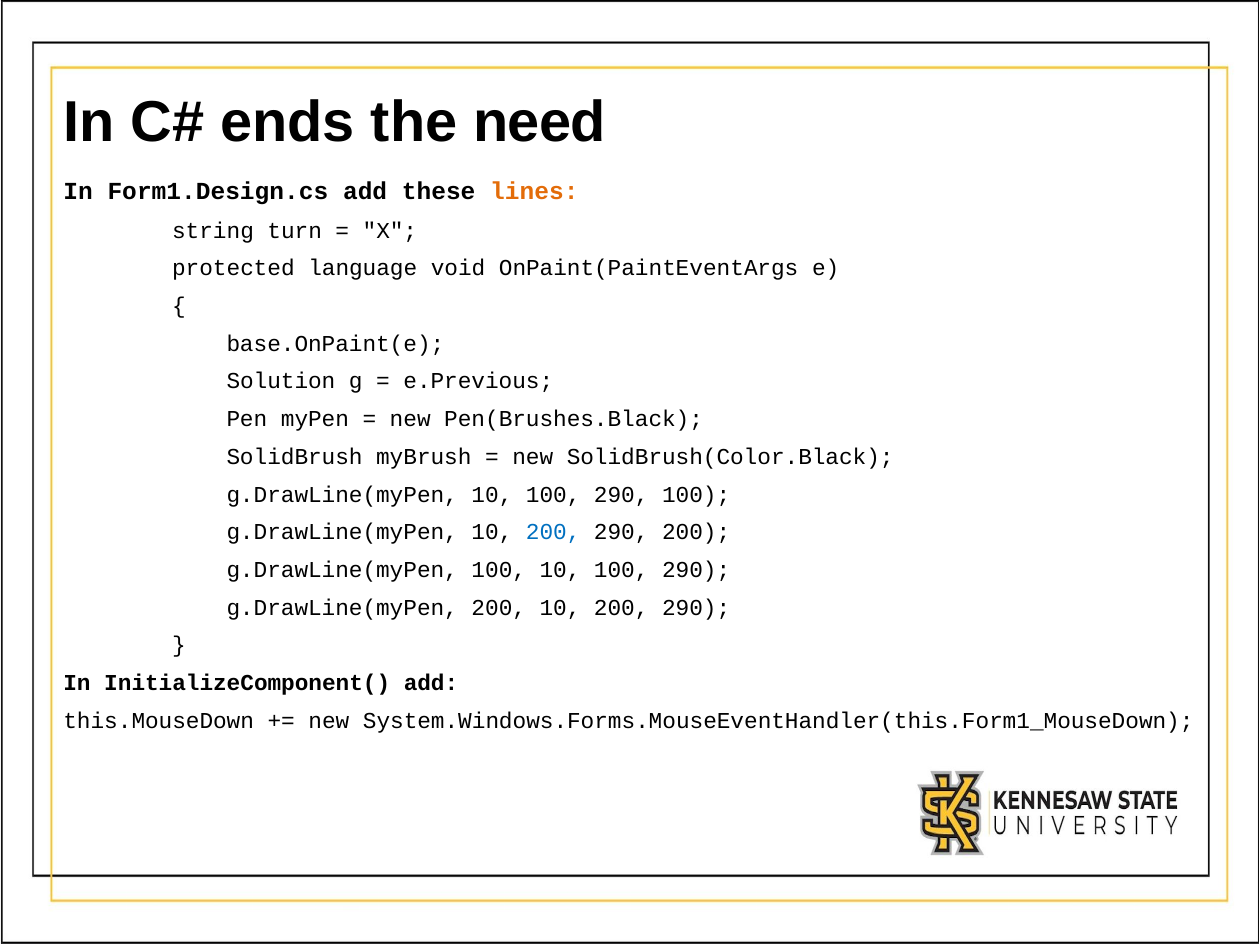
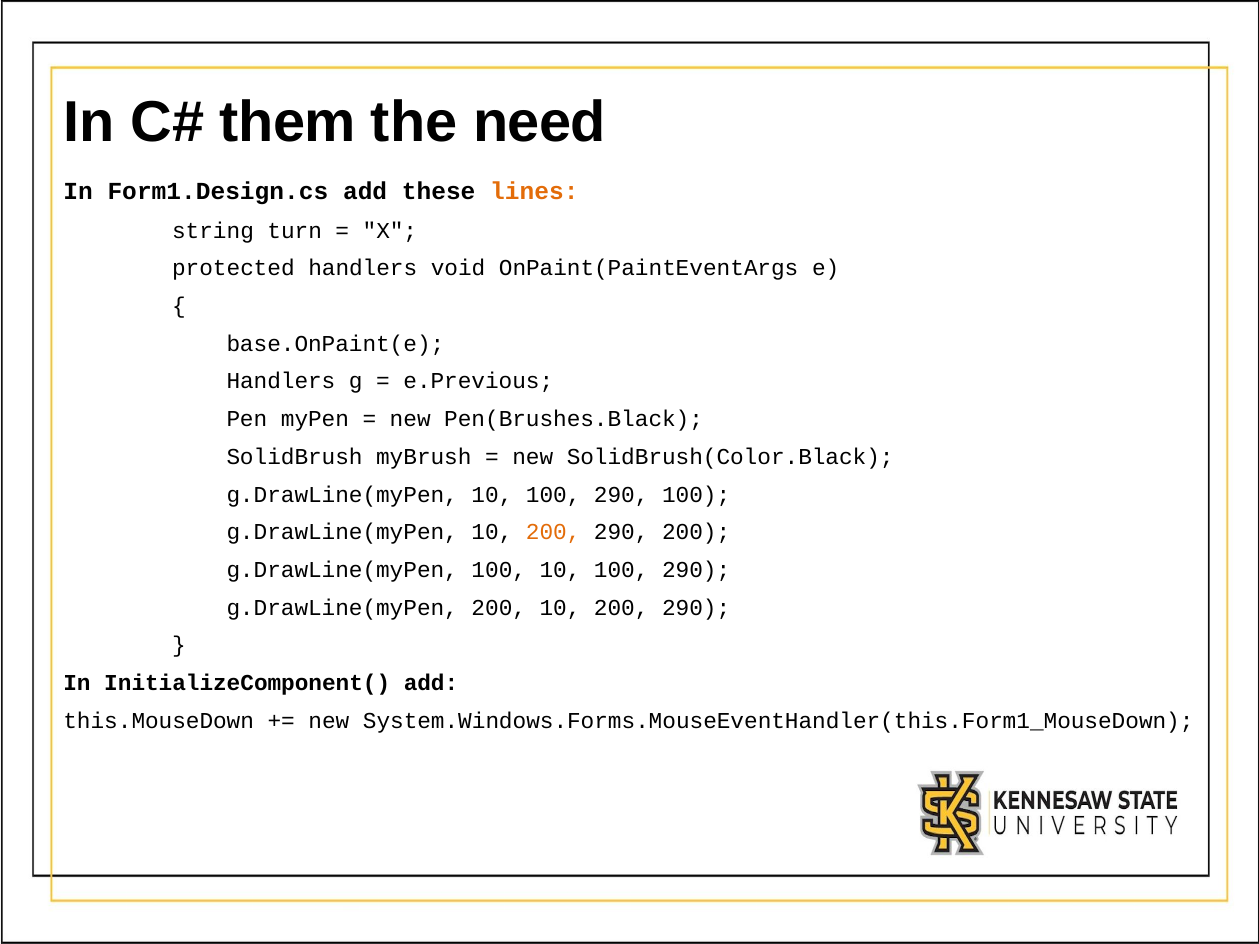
ends: ends -> them
protected language: language -> handlers
Solution at (281, 381): Solution -> Handlers
200 at (553, 532) colour: blue -> orange
